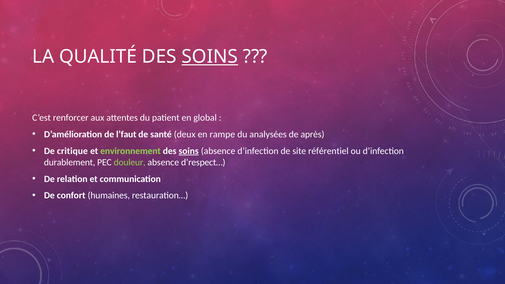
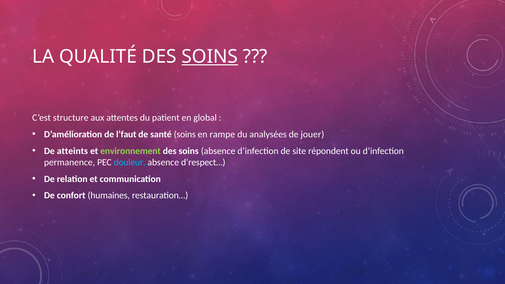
renforcer: renforcer -> structure
santé deux: deux -> soins
après: après -> jouer
critique: critique -> atteints
soins at (189, 151) underline: present -> none
référentiel: référentiel -> répondent
durablement: durablement -> permanence
douleur colour: light green -> light blue
